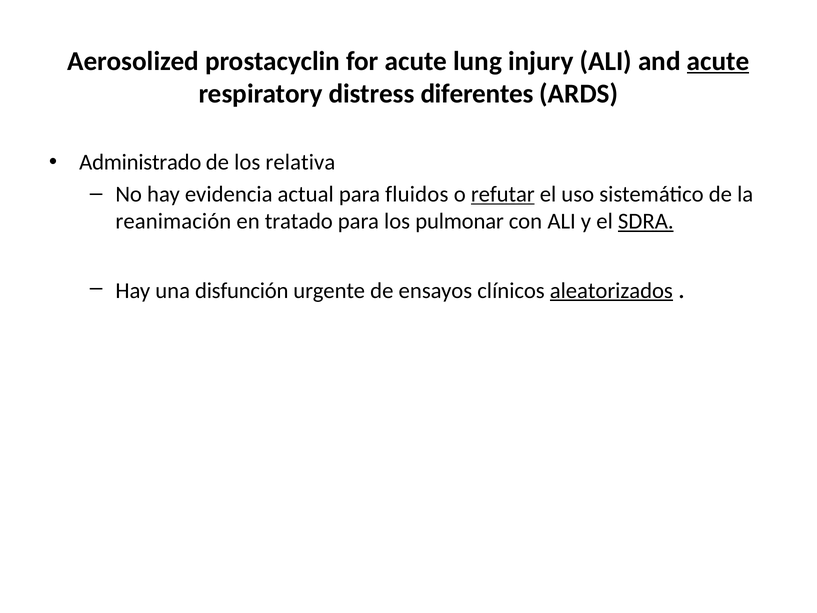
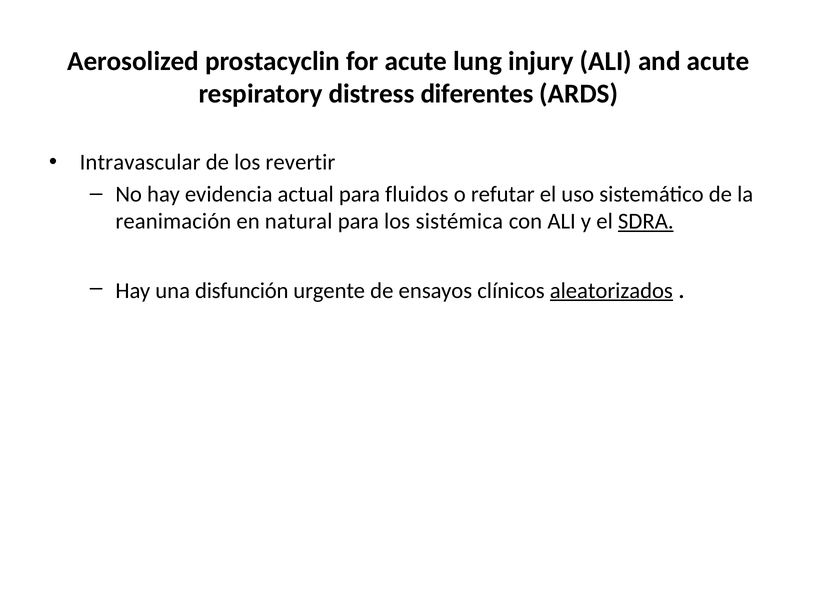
acute at (718, 61) underline: present -> none
Administrado: Administrado -> Intravascular
relativa: relativa -> revertir
refutar underline: present -> none
tratado: tratado -> natural
pulmonar: pulmonar -> sistémica
